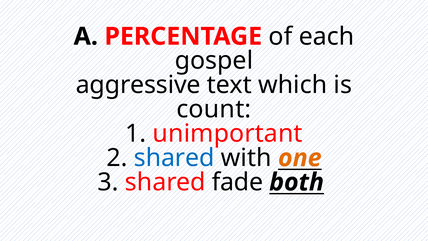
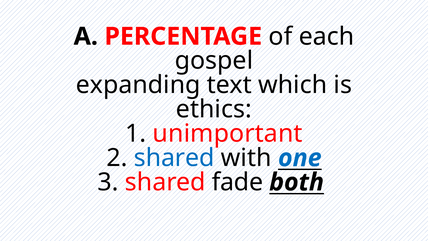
aggressive: aggressive -> expanding
count: count -> ethics
one colour: orange -> blue
